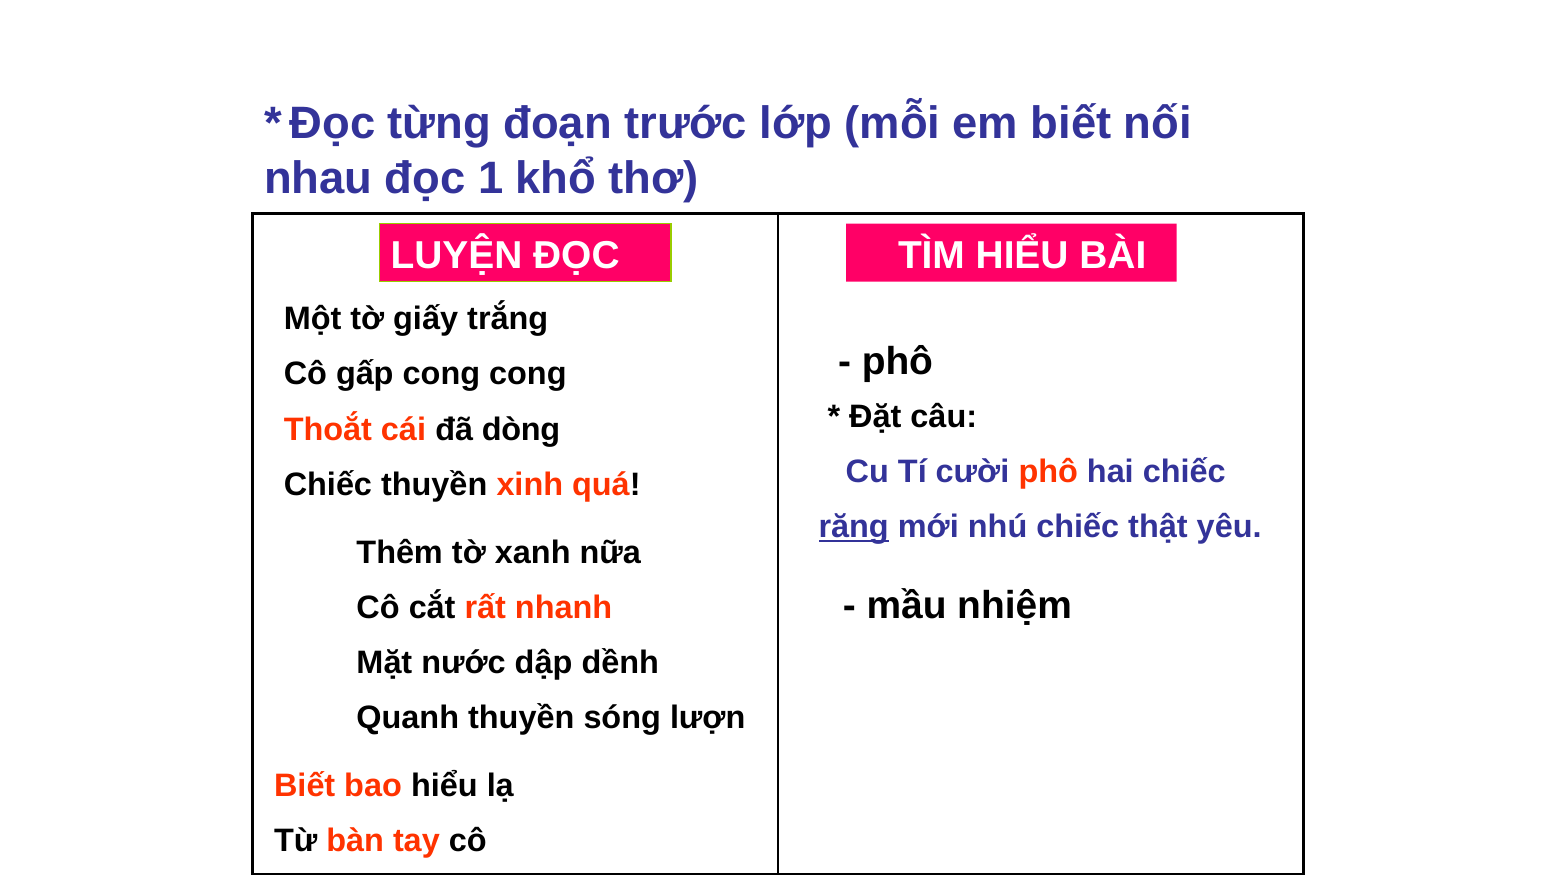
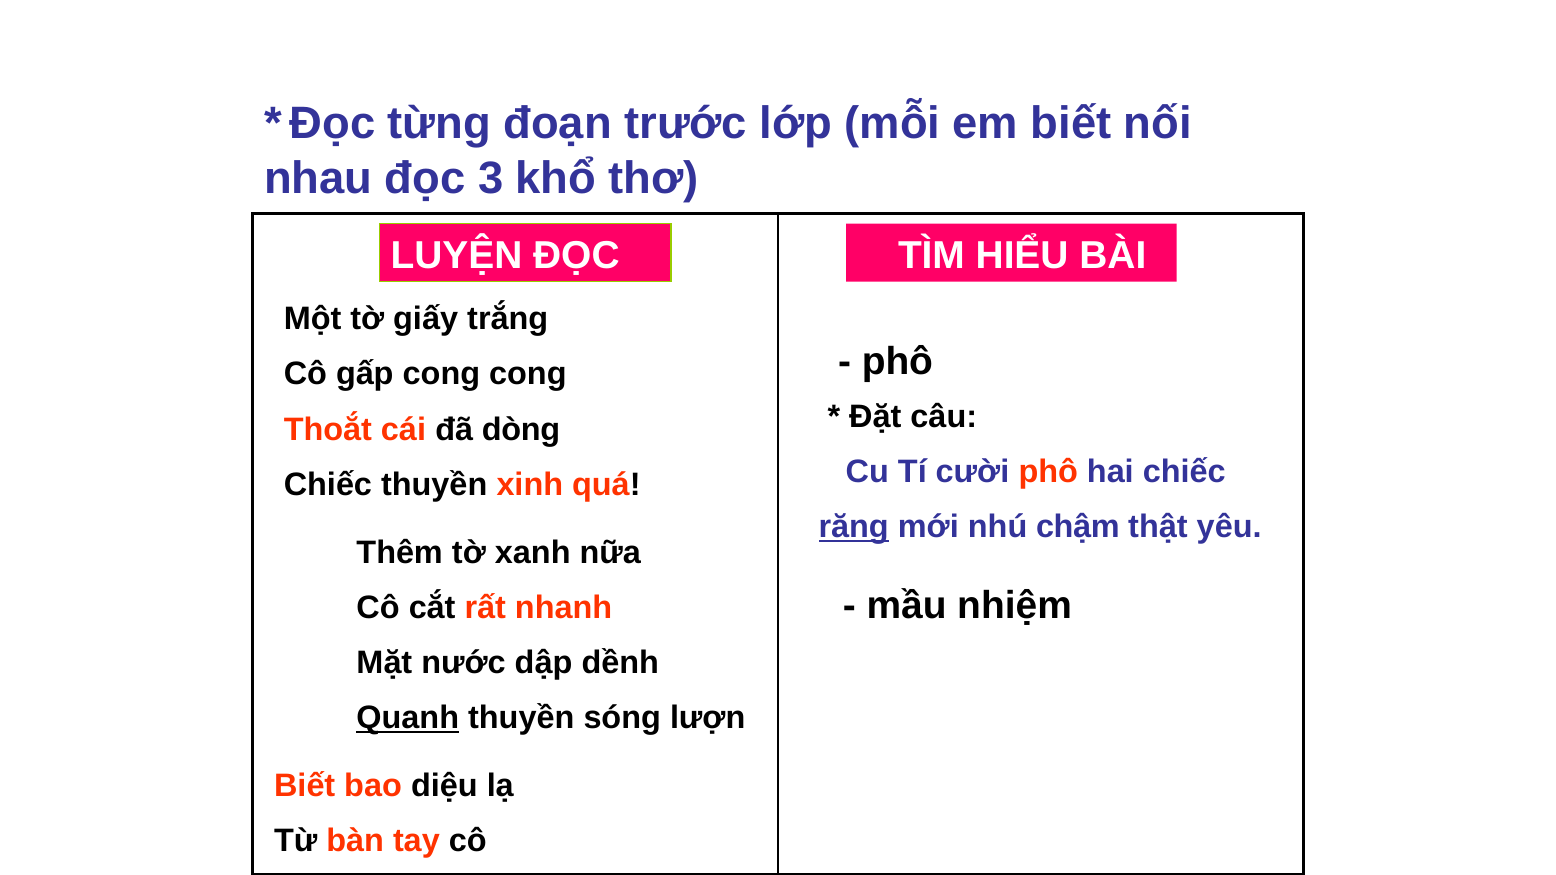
1: 1 -> 3
nhú chiếc: chiếc -> chậm
Quanh underline: none -> present
bao hiểu: hiểu -> diệu
